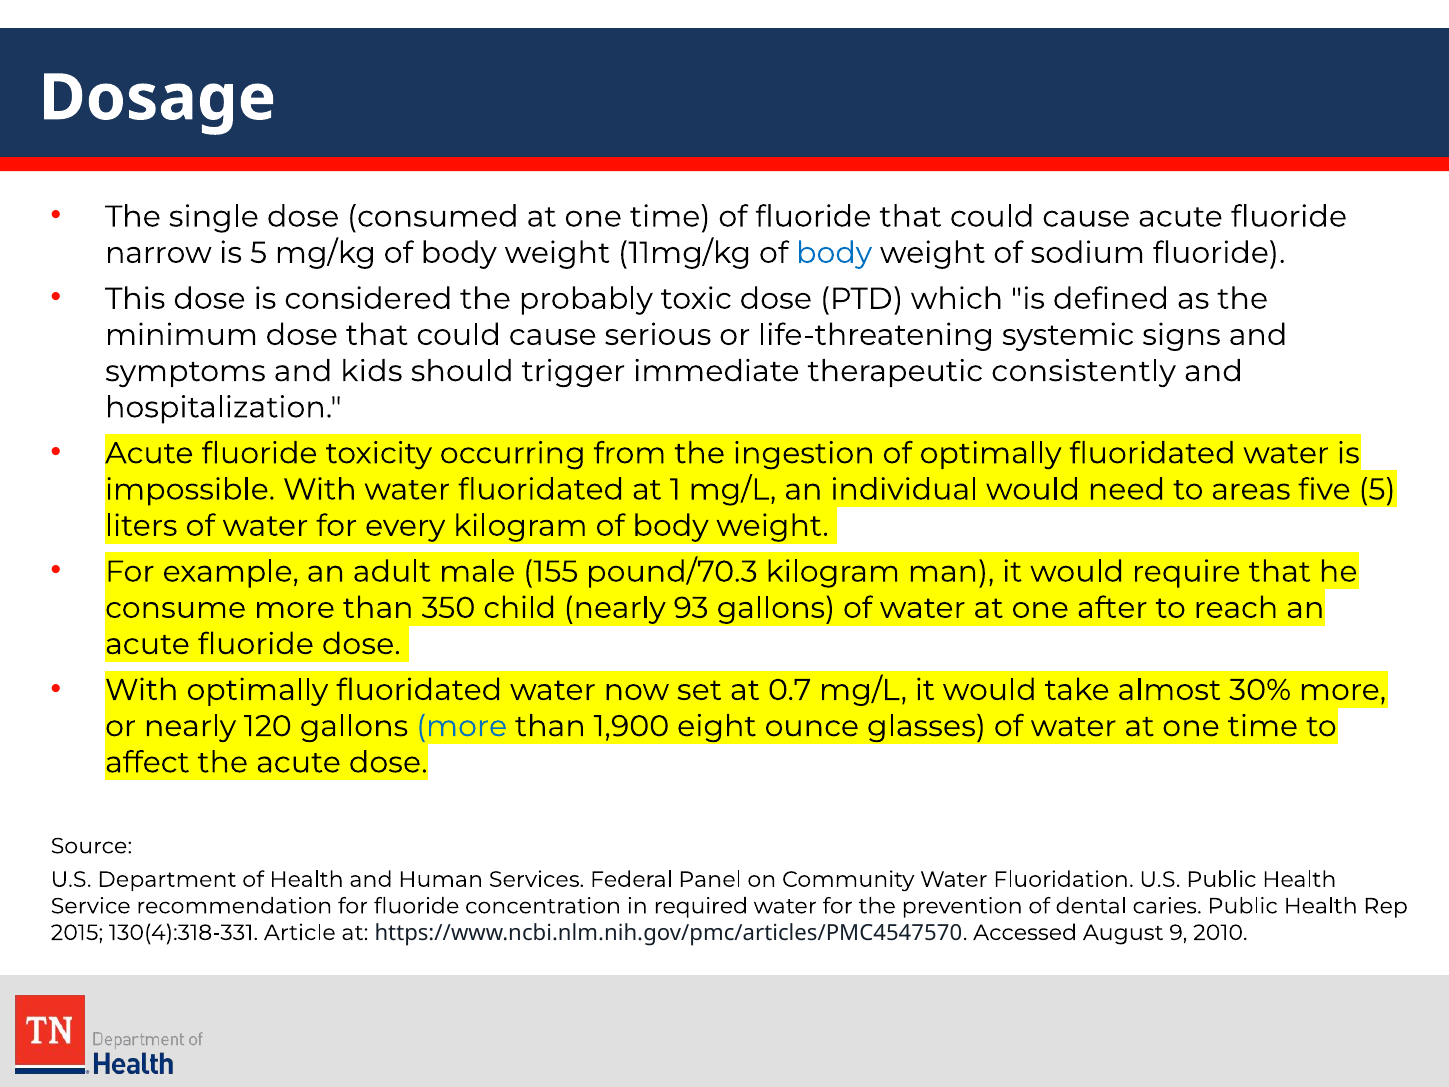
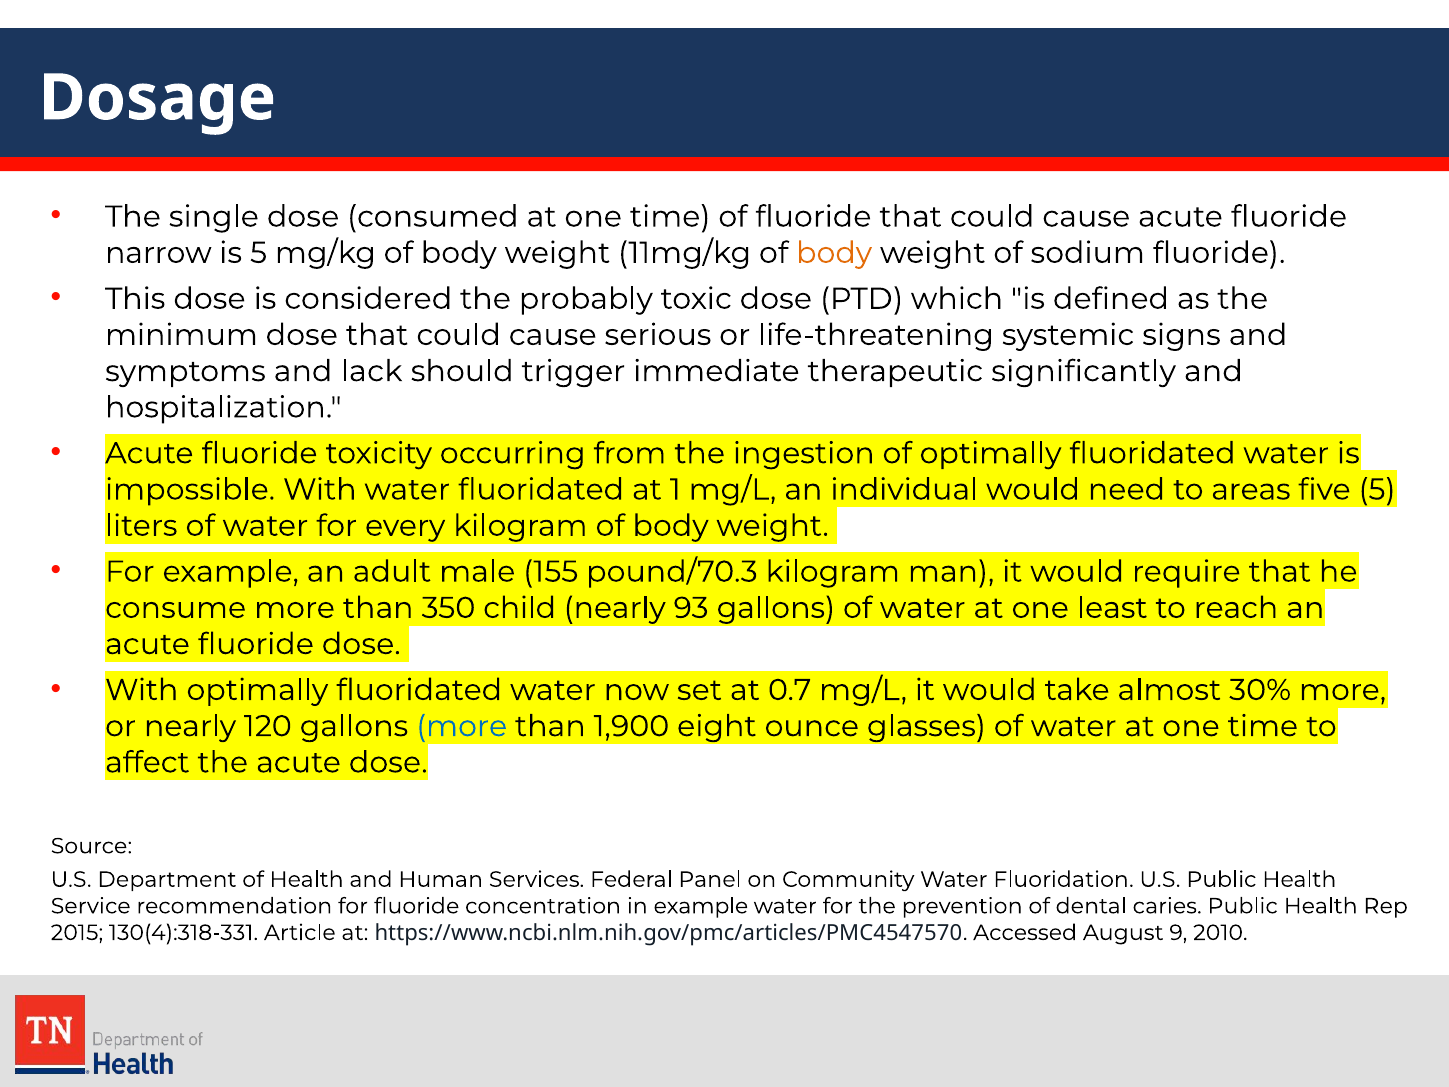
body at (834, 253) colour: blue -> orange
kids: kids -> lack
consistently: consistently -> significantly
after: after -> least
in required: required -> example
